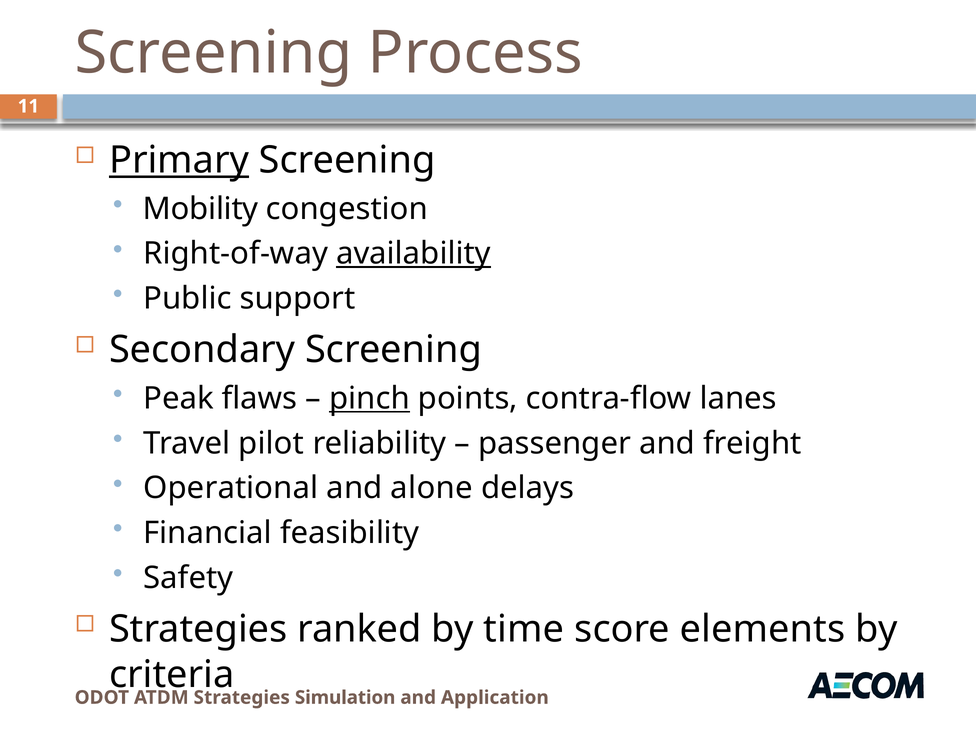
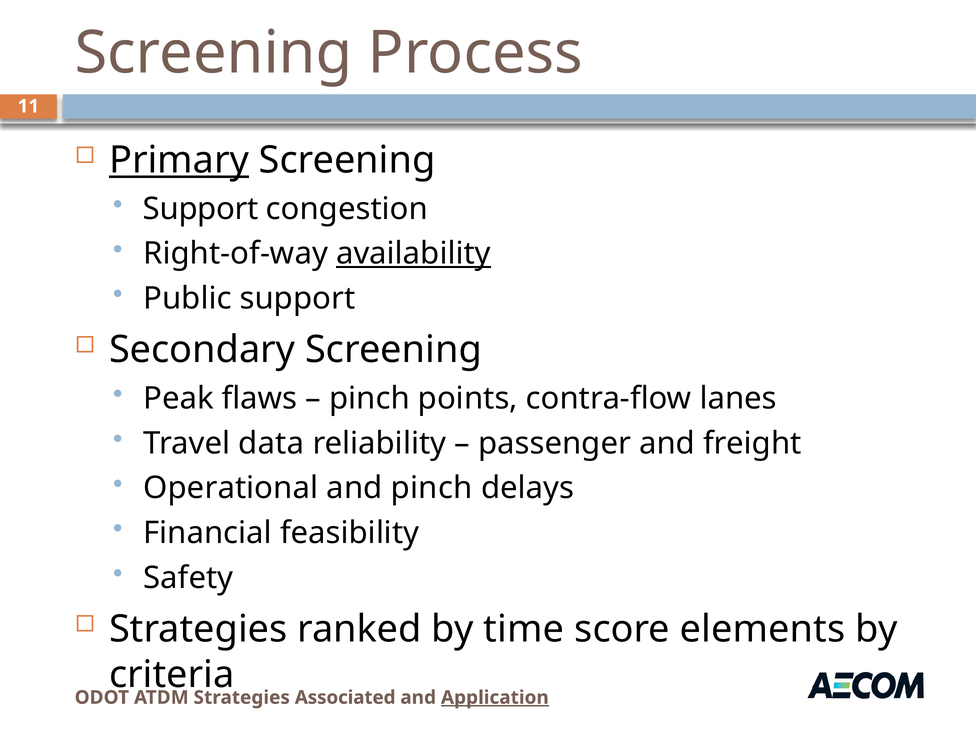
Mobility at (201, 209): Mobility -> Support
pinch at (369, 398) underline: present -> none
pilot: pilot -> data
and alone: alone -> pinch
Simulation: Simulation -> Associated
Application underline: none -> present
